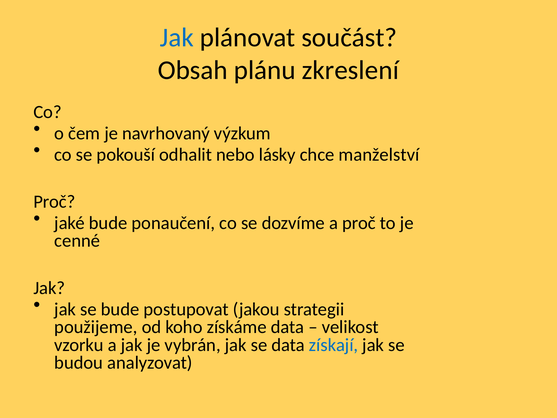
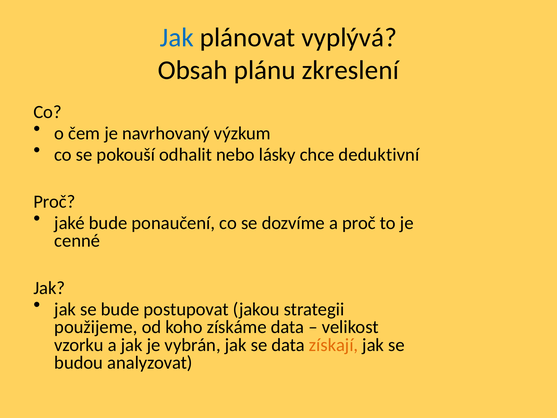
součást: součást -> vyplývá
manželství: manželství -> deduktivní
získají colour: blue -> orange
